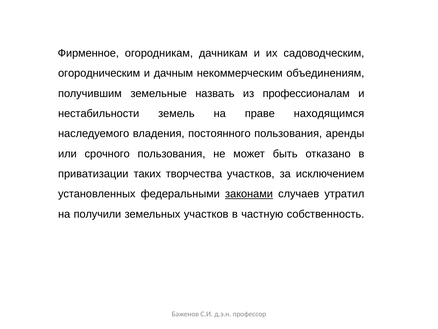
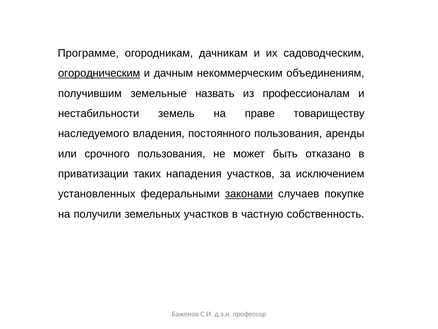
Фирменное: Фирменное -> Программе
огородническим underline: none -> present
находящимся: находящимся -> товариществу
творчества: творчества -> нападения
утратил: утратил -> покупке
